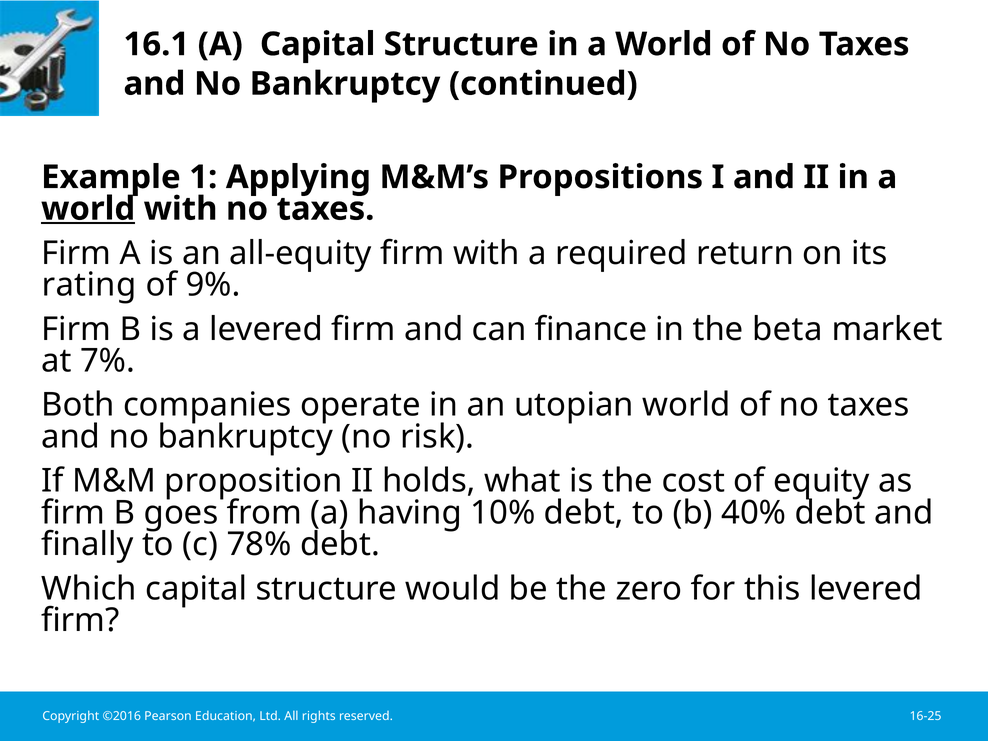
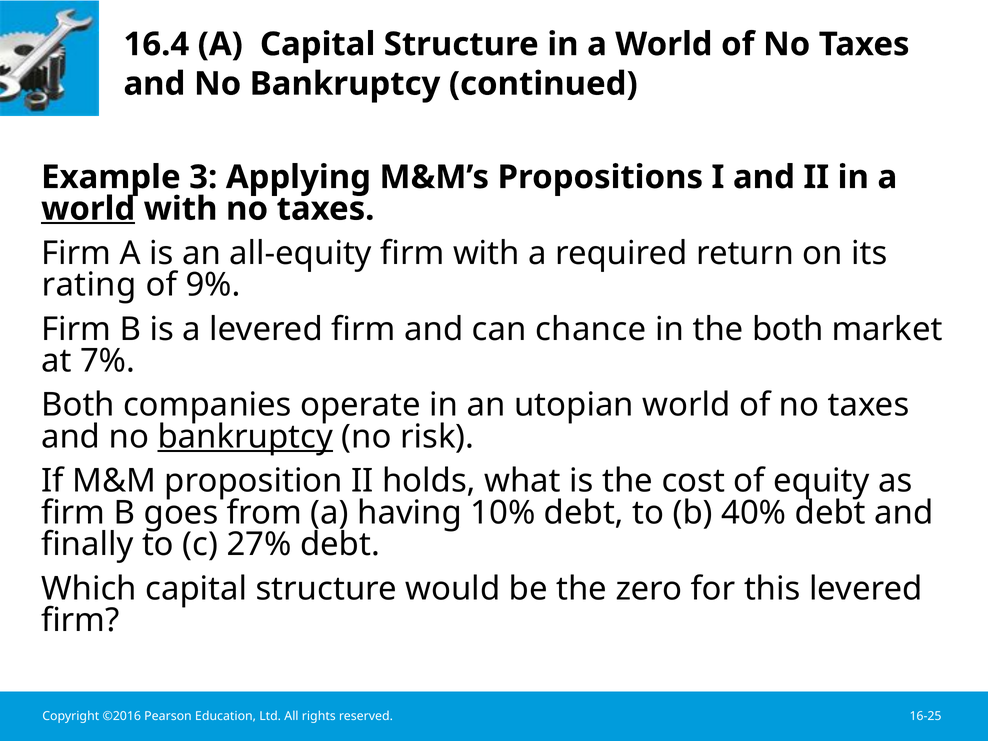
16.1: 16.1 -> 16.4
1: 1 -> 3
finance: finance -> chance
the beta: beta -> both
bankruptcy at (245, 437) underline: none -> present
78%: 78% -> 27%
